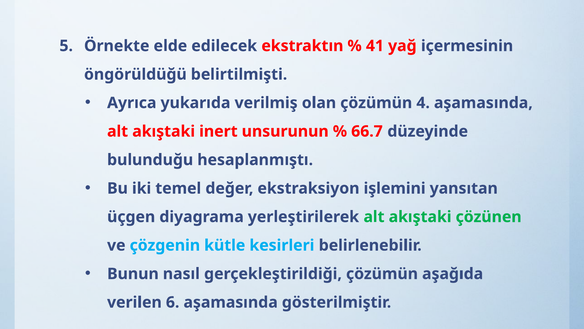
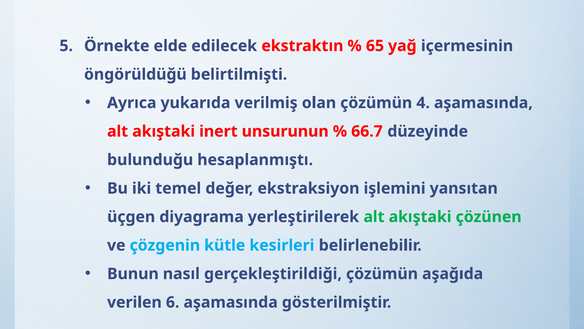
41: 41 -> 65
